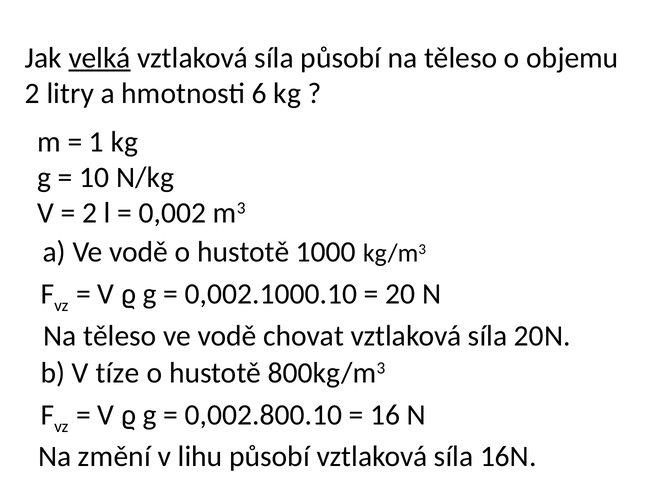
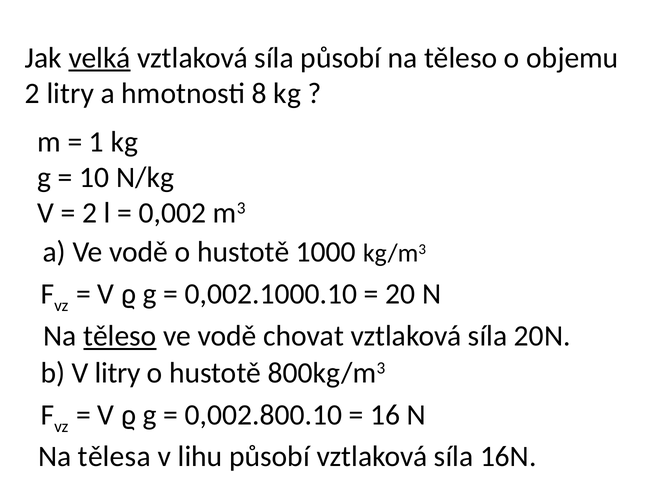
6: 6 -> 8
těleso at (120, 336) underline: none -> present
V tíze: tíze -> litry
změní: změní -> tělesa
